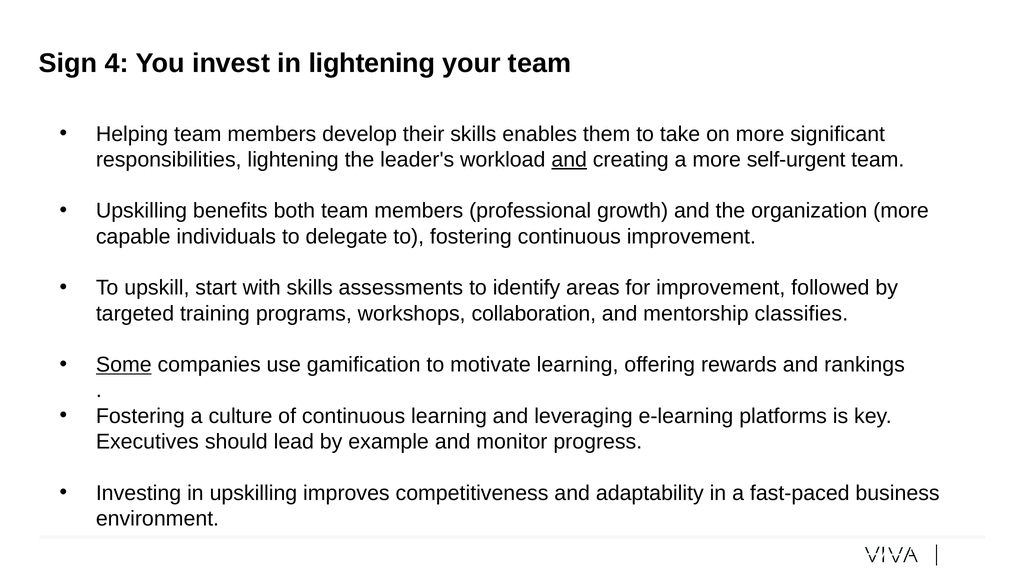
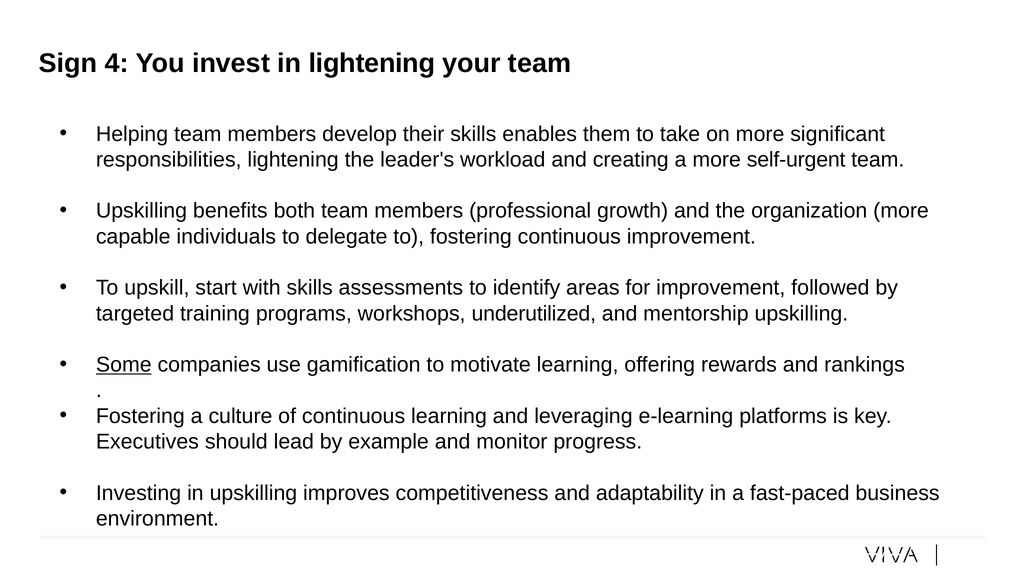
and at (569, 159) underline: present -> none
collaboration: collaboration -> underutilized
mentorship classifies: classifies -> upskilling
